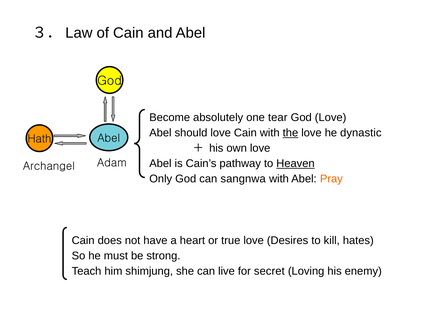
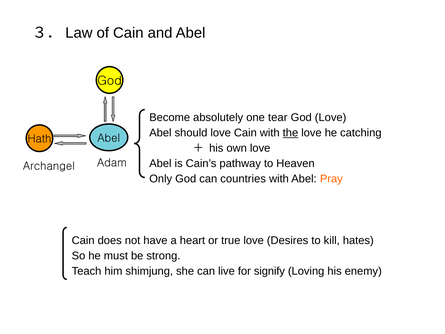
dynastic: dynastic -> catching
Heaven underline: present -> none
sangnwa: sangnwa -> countries
secret: secret -> signify
